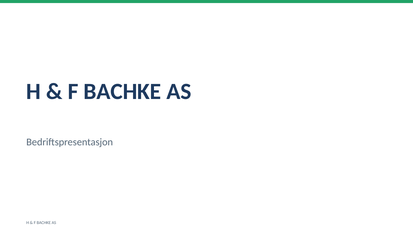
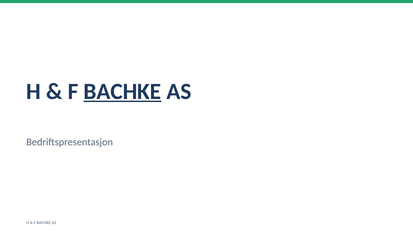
BACHKE at (122, 92) underline: none -> present
